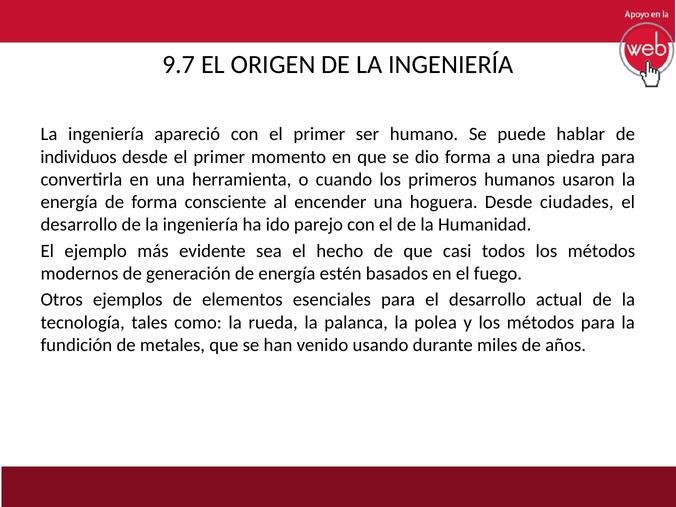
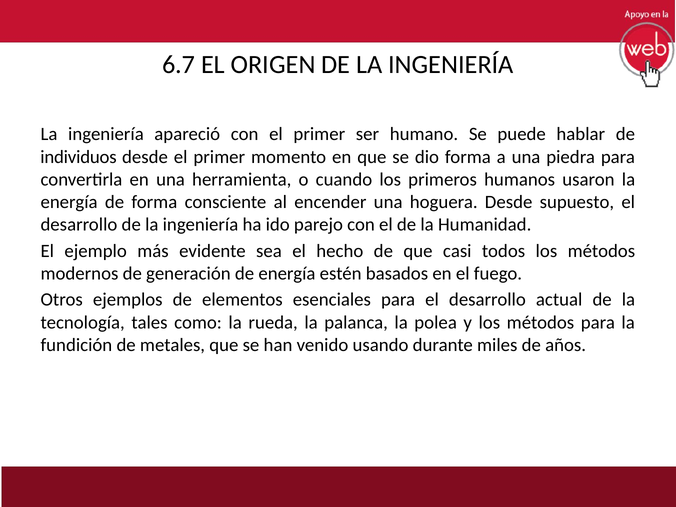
9.7: 9.7 -> 6.7
ciudades: ciudades -> supuesto
